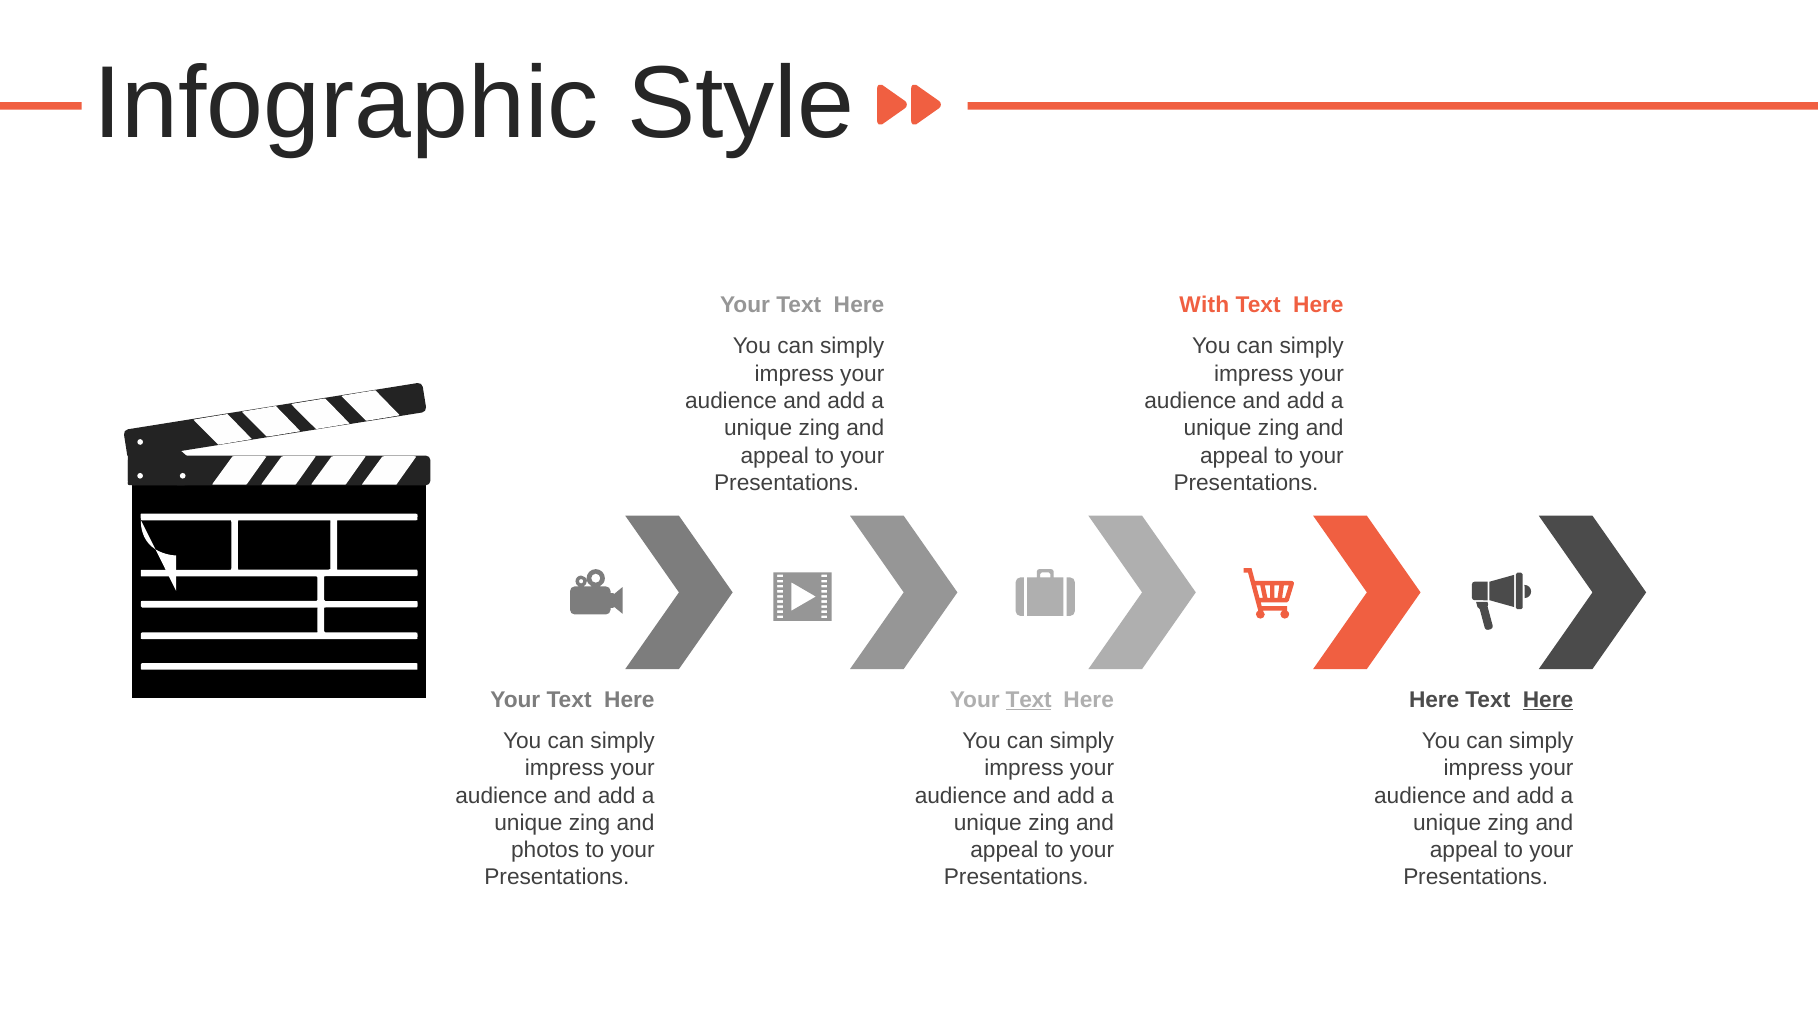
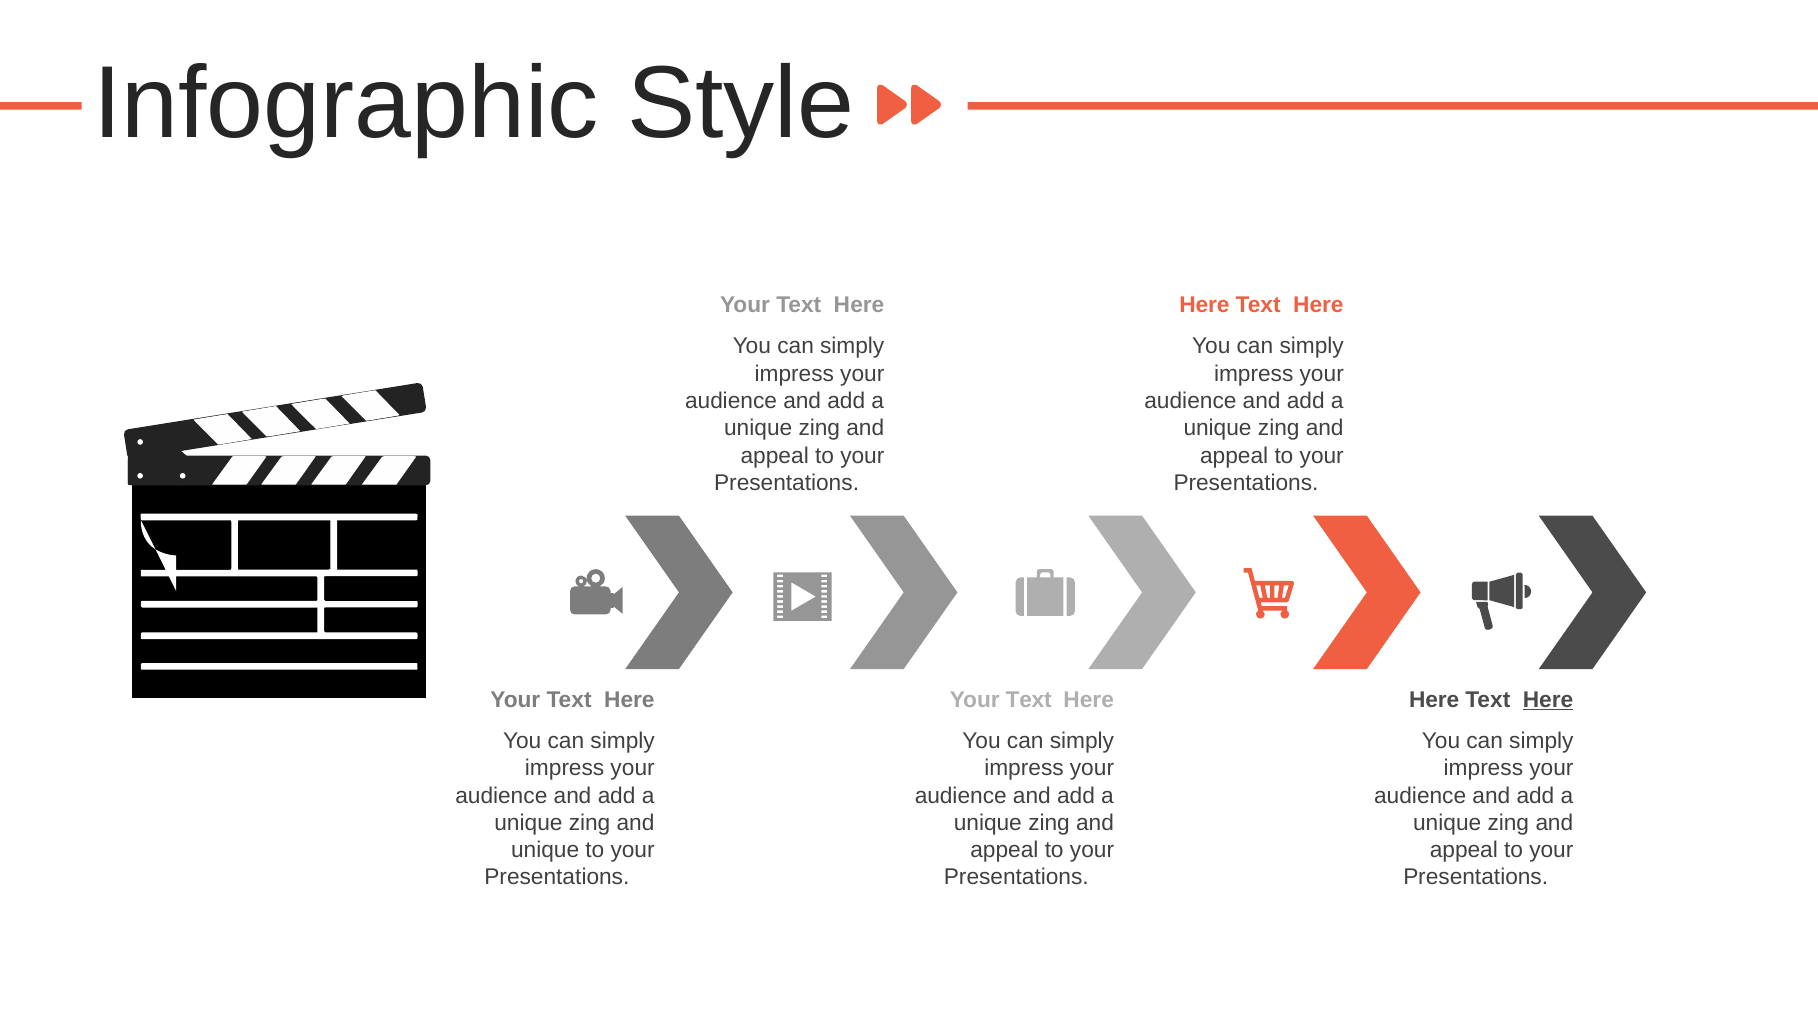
With at (1204, 305): With -> Here
Text at (1029, 699) underline: present -> none
photos at (545, 850): photos -> unique
